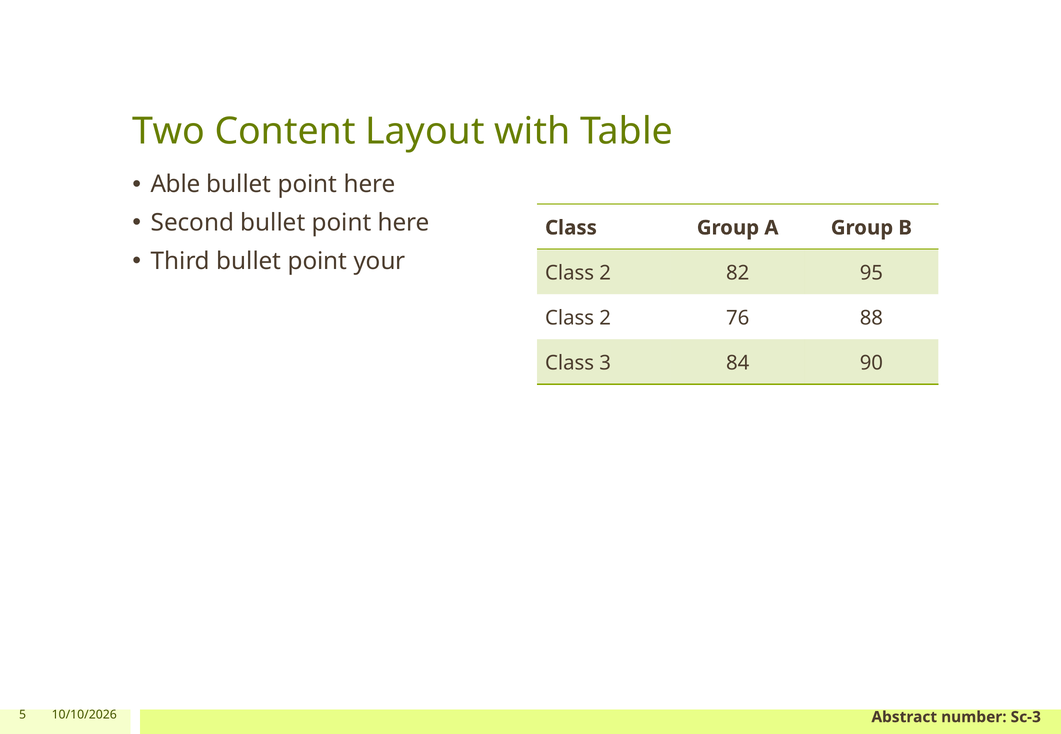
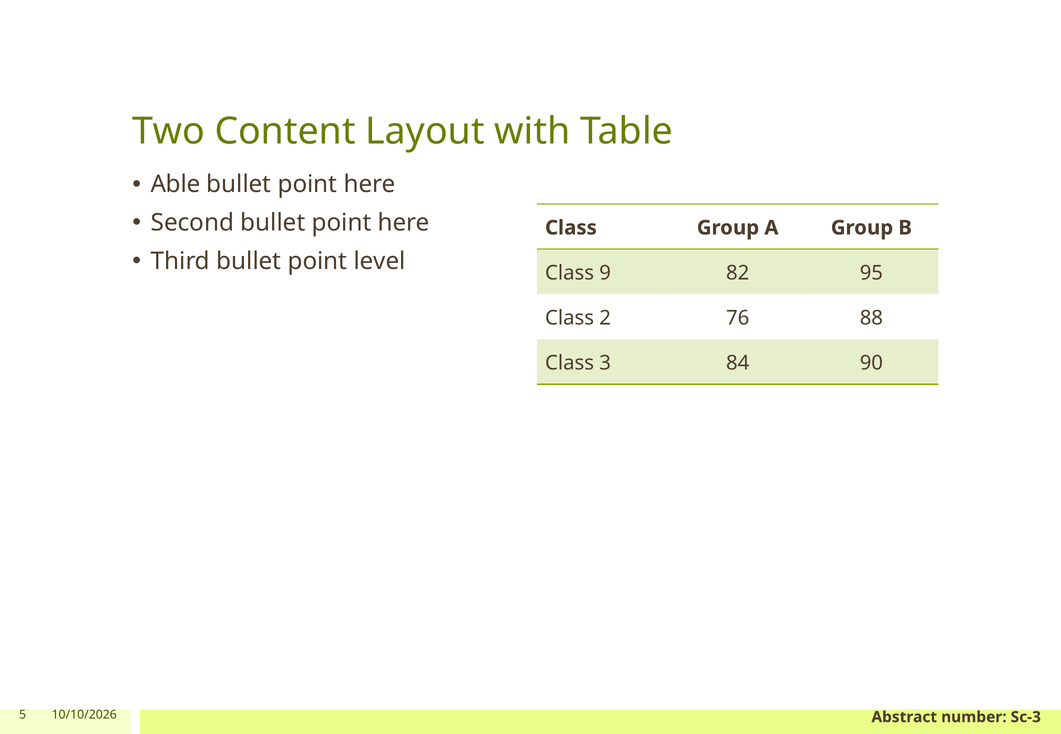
your: your -> level
2 at (605, 273): 2 -> 9
